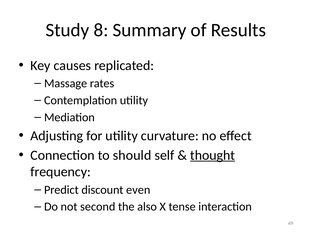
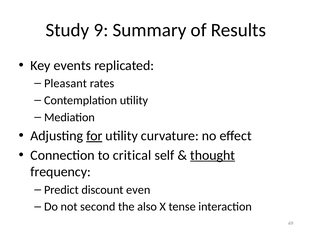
8: 8 -> 9
causes: causes -> events
Massage: Massage -> Pleasant
for underline: none -> present
should: should -> critical
